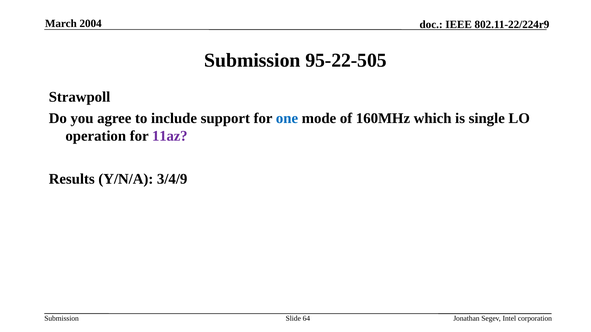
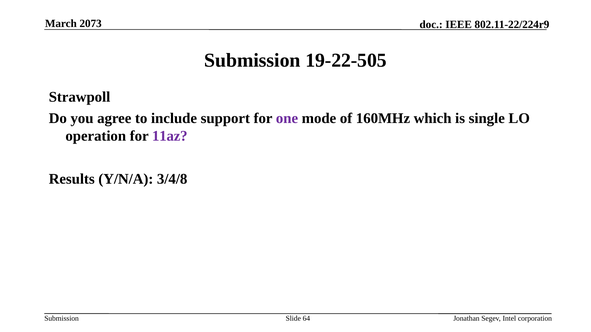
2004: 2004 -> 2073
95-22-505: 95-22-505 -> 19-22-505
one colour: blue -> purple
3/4/9: 3/4/9 -> 3/4/8
